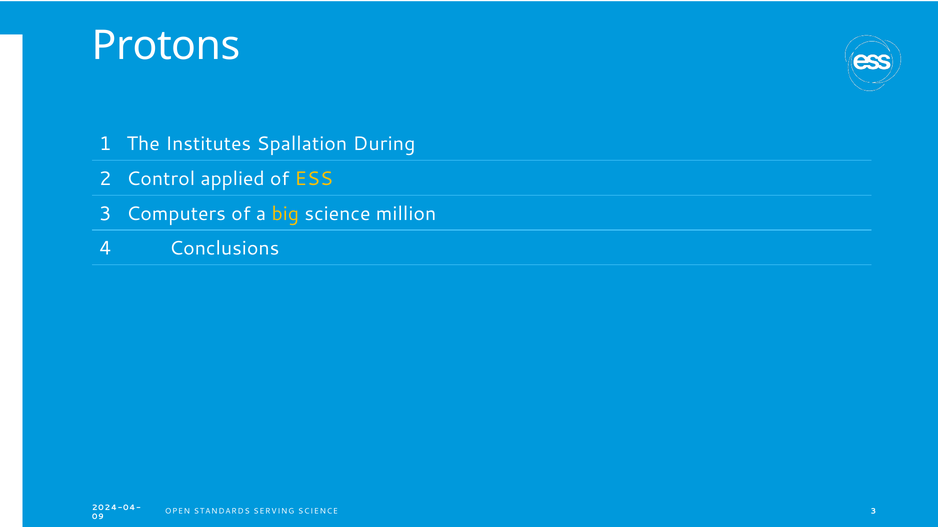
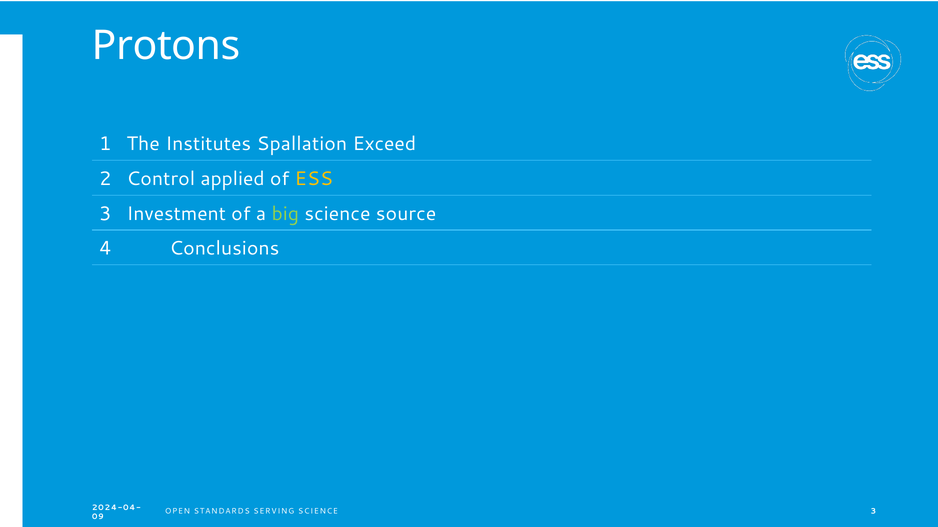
During: During -> Exceed
Computers: Computers -> Investment
big colour: yellow -> light green
million: million -> source
